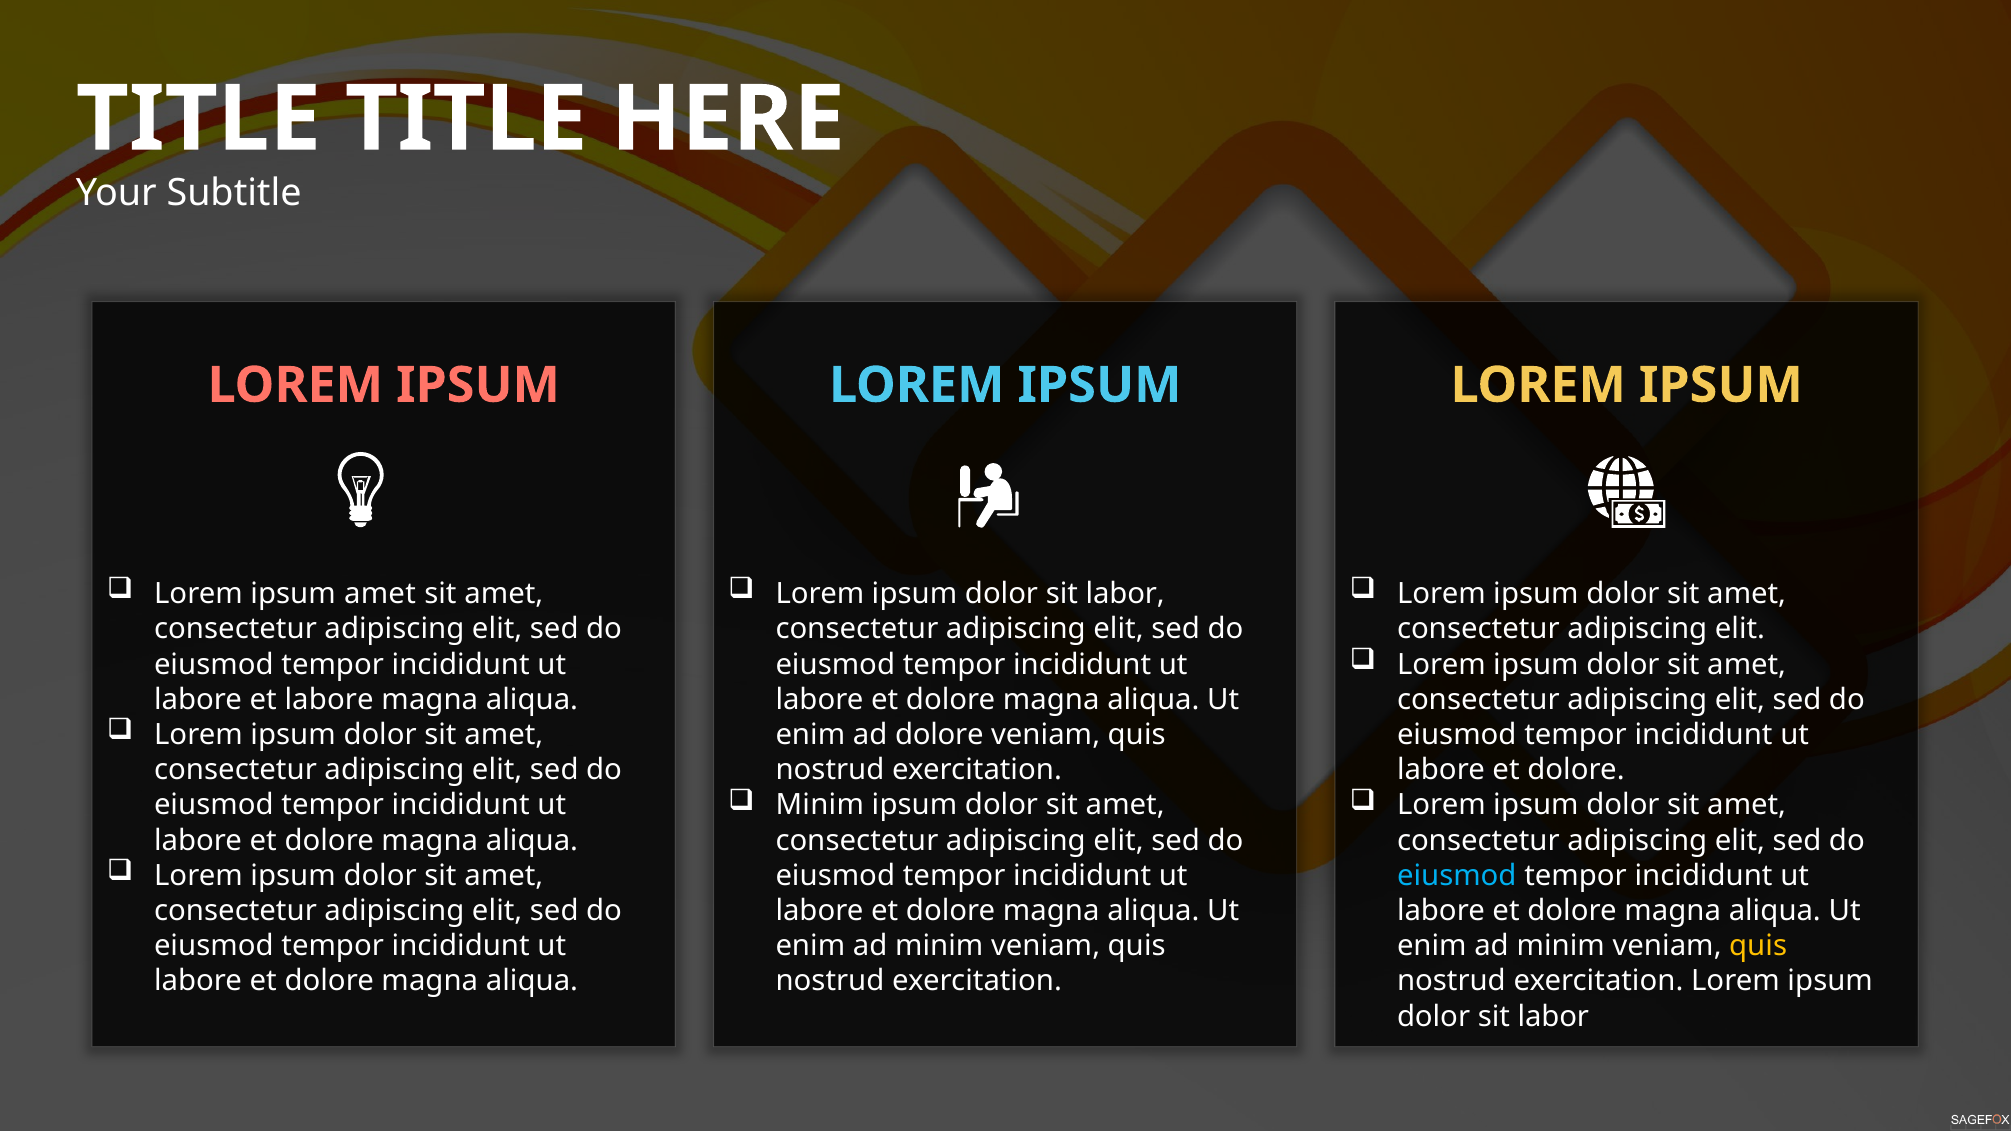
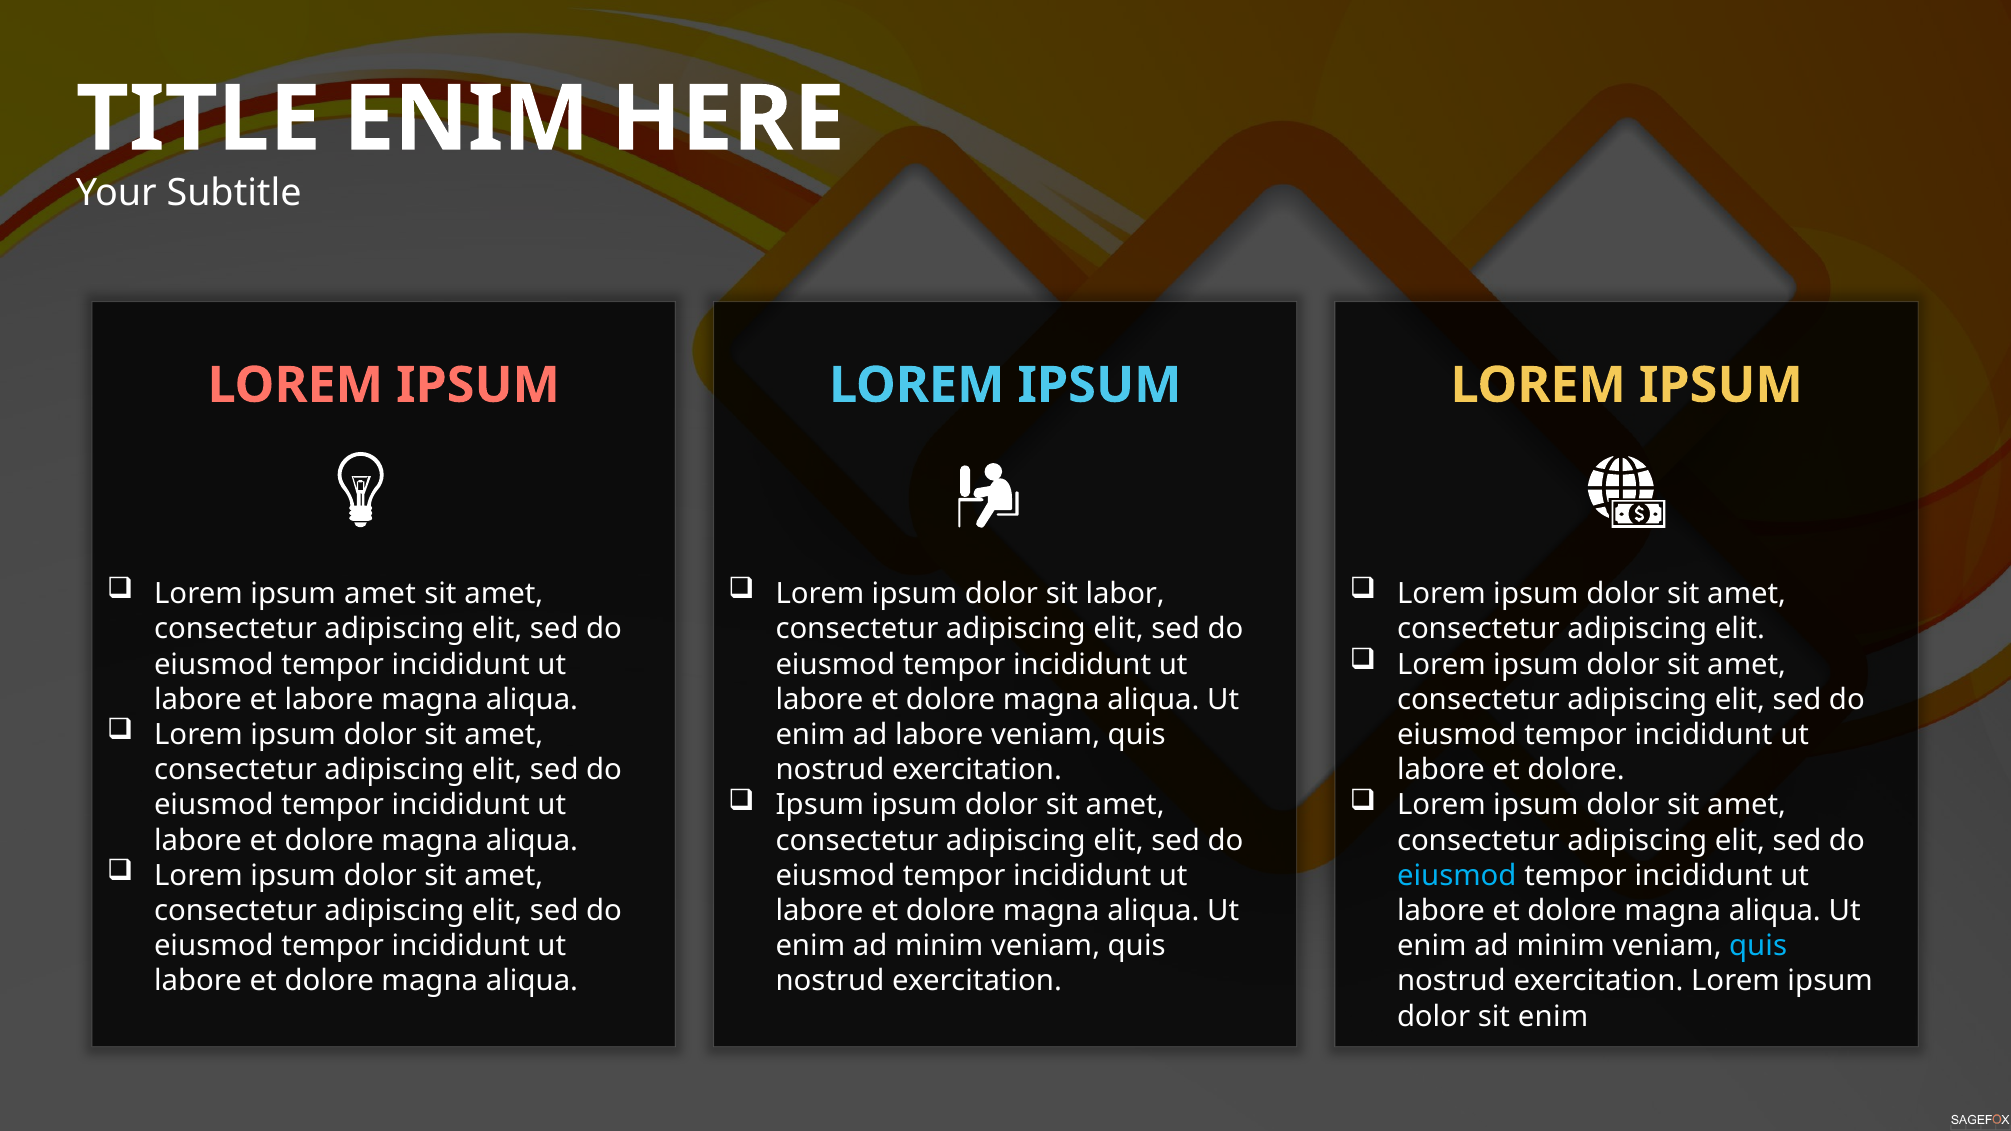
TITLE at (466, 119): TITLE -> ENIM
ad dolore: dolore -> labore
Minim at (820, 805): Minim -> Ipsum
quis at (1758, 946) colour: yellow -> light blue
labor at (1553, 1017): labor -> enim
